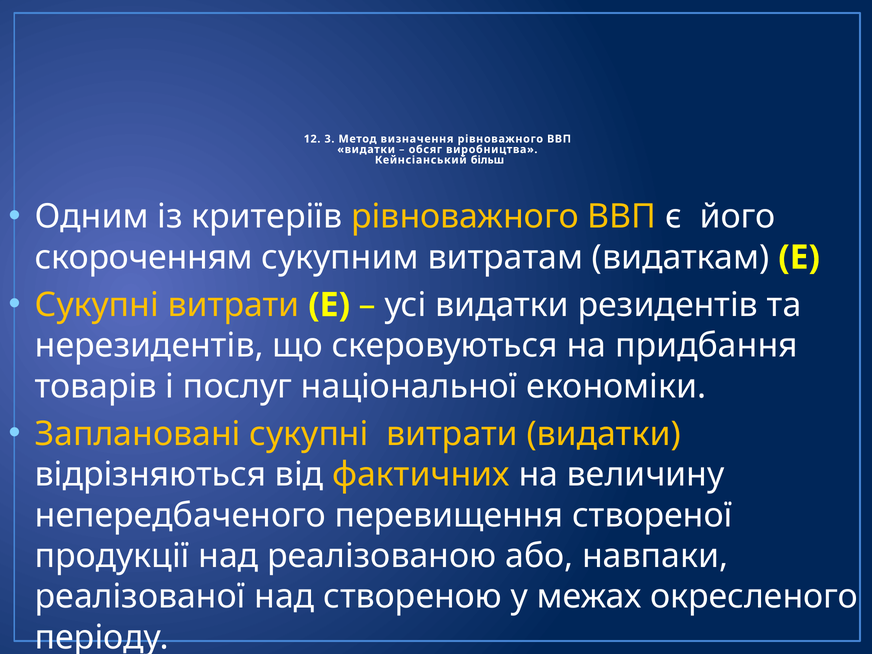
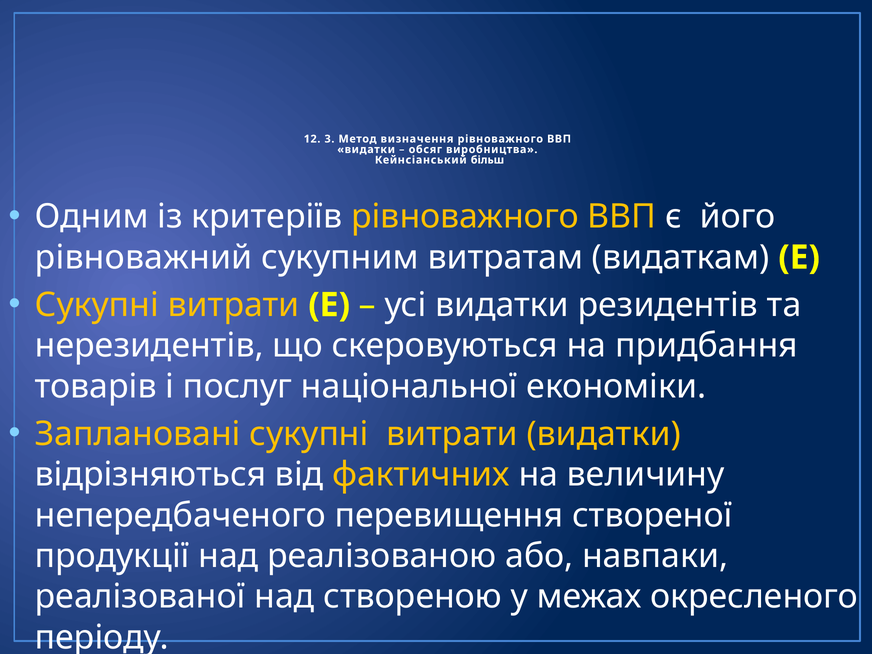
скороченням: скороченням -> рівноважний
